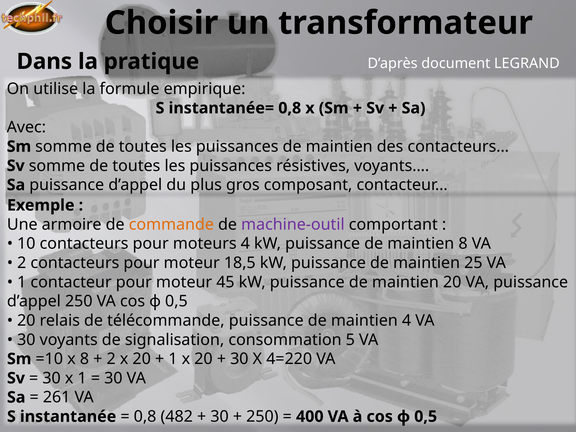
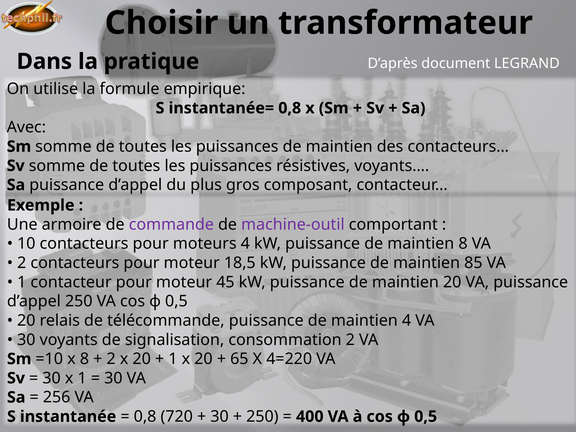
commande colour: orange -> purple
25: 25 -> 85
consommation 5: 5 -> 2
30 at (239, 359): 30 -> 65
261: 261 -> 256
482: 482 -> 720
